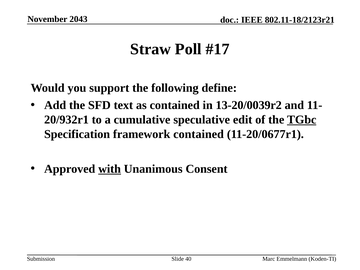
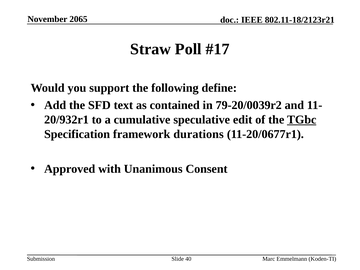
2043: 2043 -> 2065
13-20/0039r2: 13-20/0039r2 -> 79-20/0039r2
framework contained: contained -> durations
with underline: present -> none
